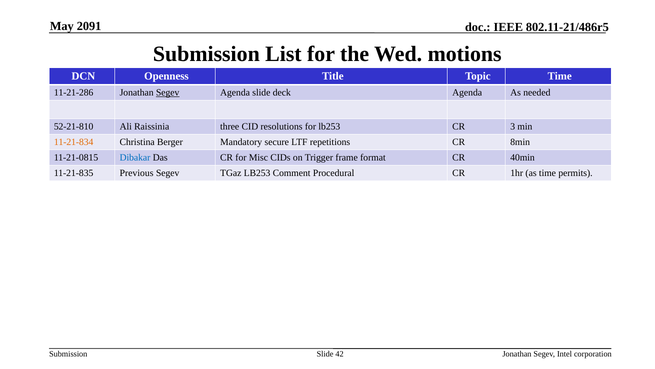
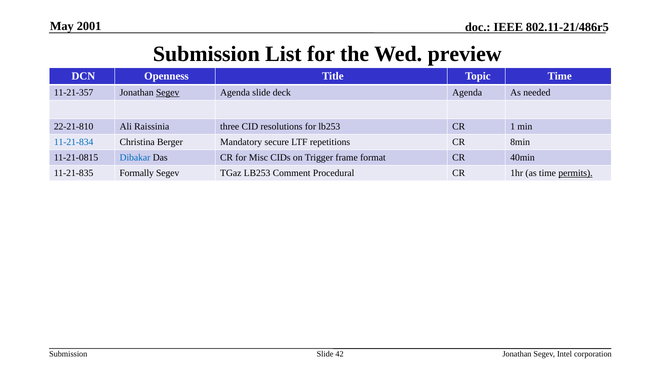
2091: 2091 -> 2001
motions: motions -> preview
11-21-286: 11-21-286 -> 11-21-357
52-21-810: 52-21-810 -> 22-21-810
3: 3 -> 1
11-21-834 colour: orange -> blue
Previous: Previous -> Formally
permits underline: none -> present
